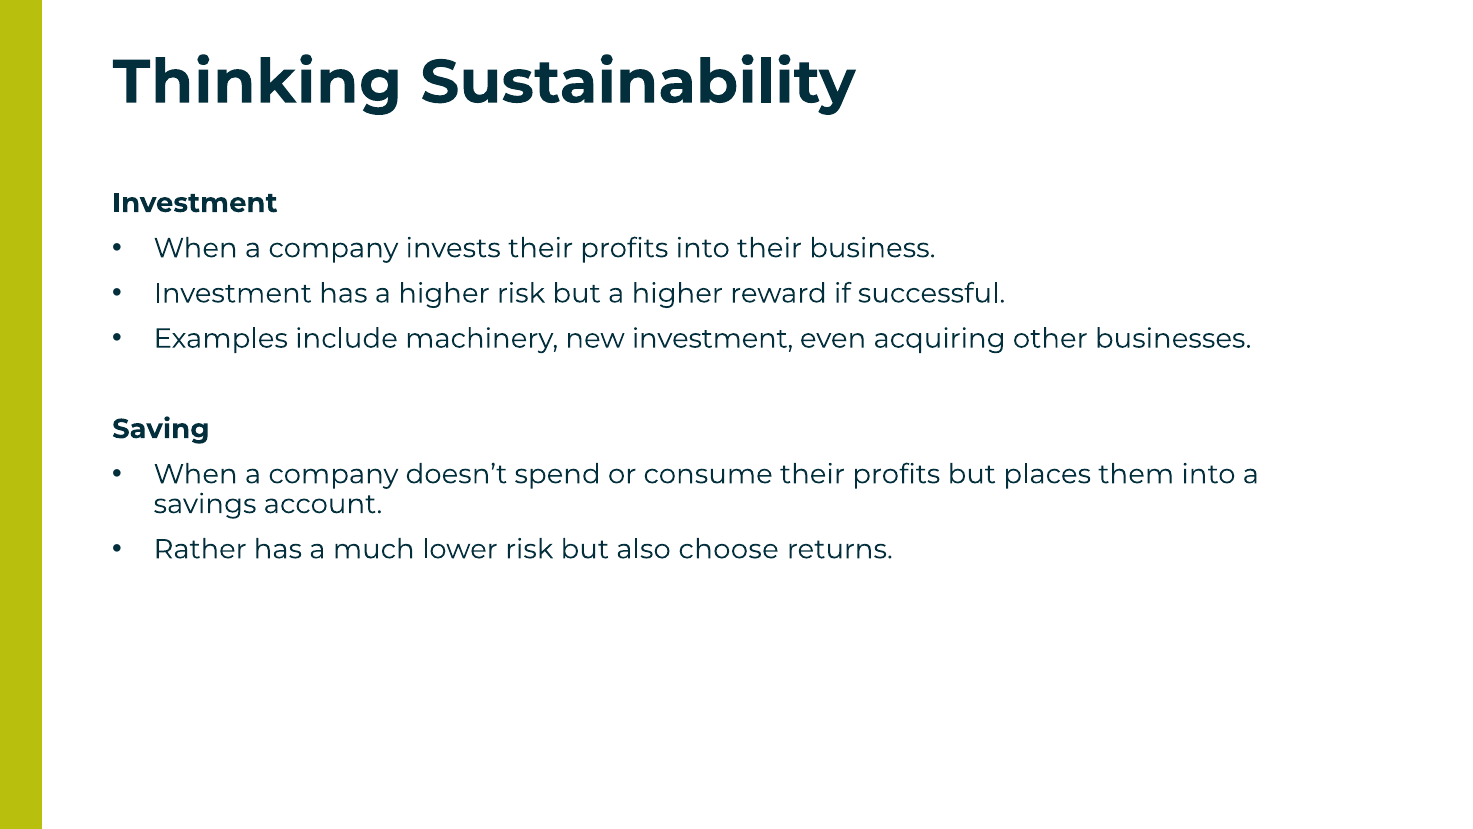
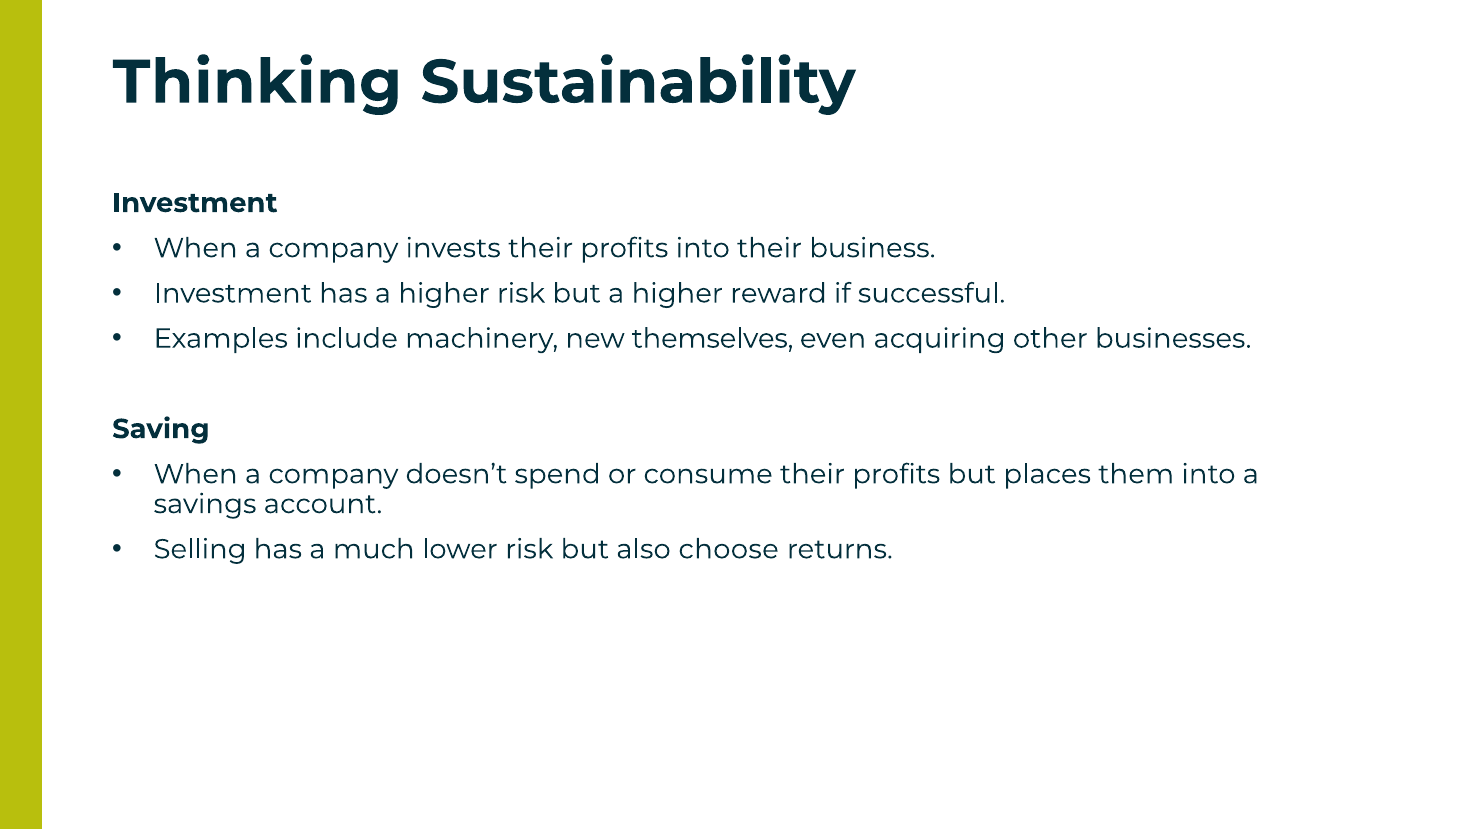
new investment: investment -> themselves
Rather: Rather -> Selling
